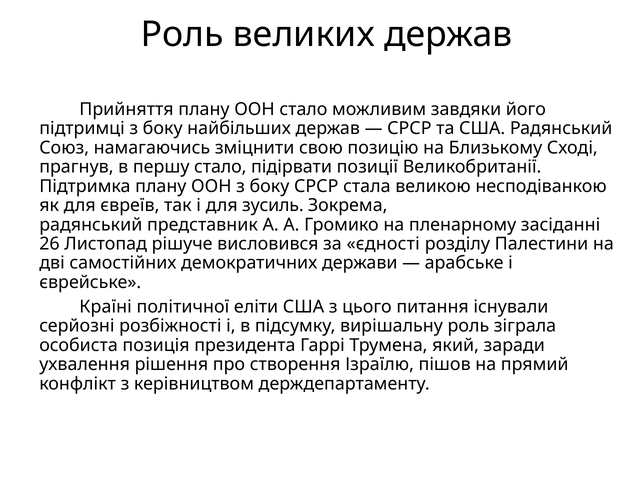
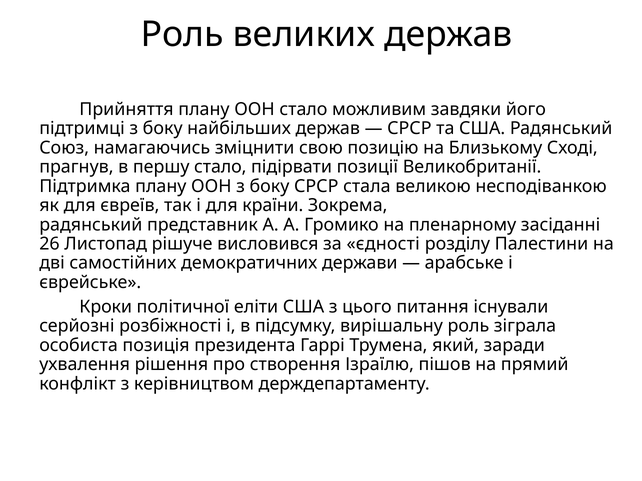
зусиль: зусиль -> країни
Країні: Країні -> Кроки
